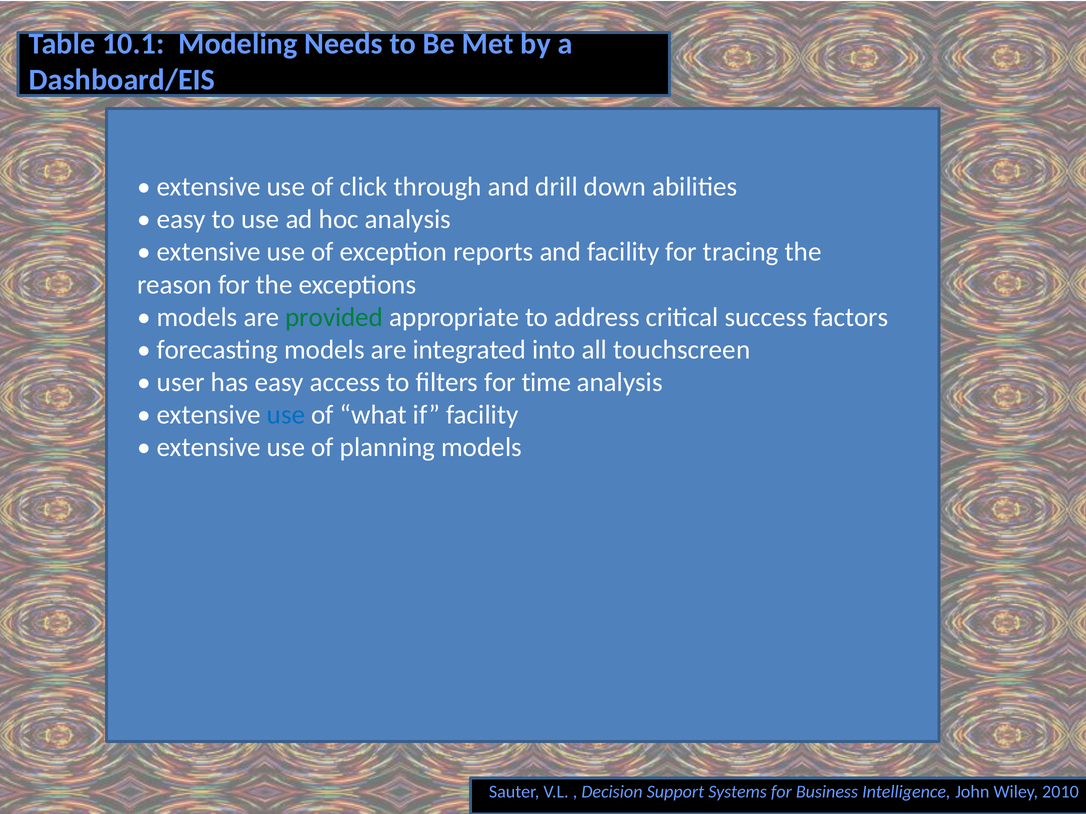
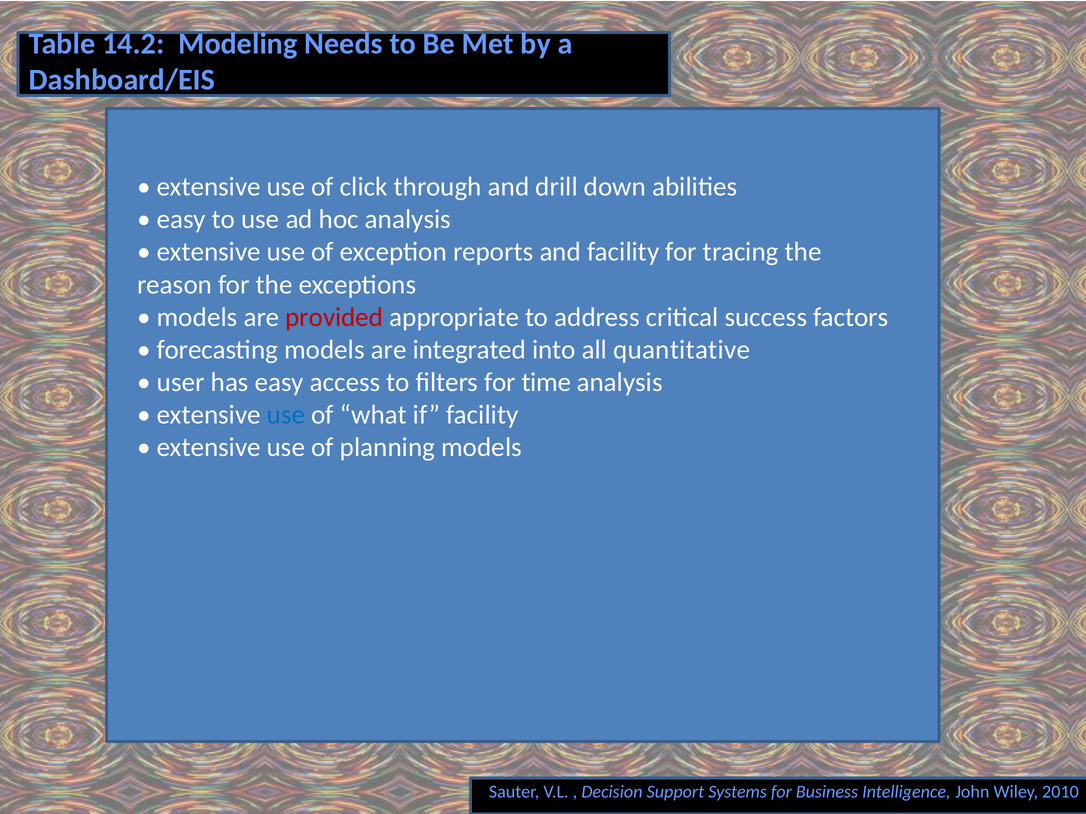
10.1: 10.1 -> 14.2
provided colour: green -> red
touchscreen: touchscreen -> quantitative
